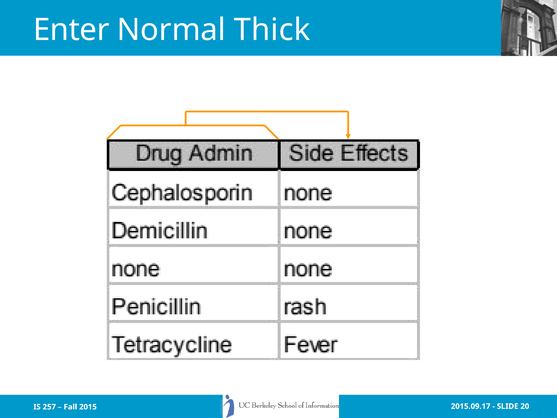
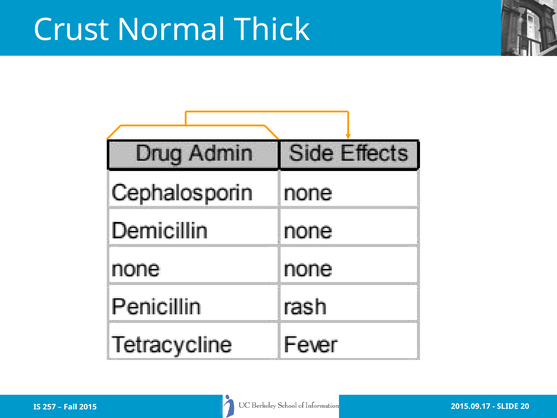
Enter: Enter -> Crust
